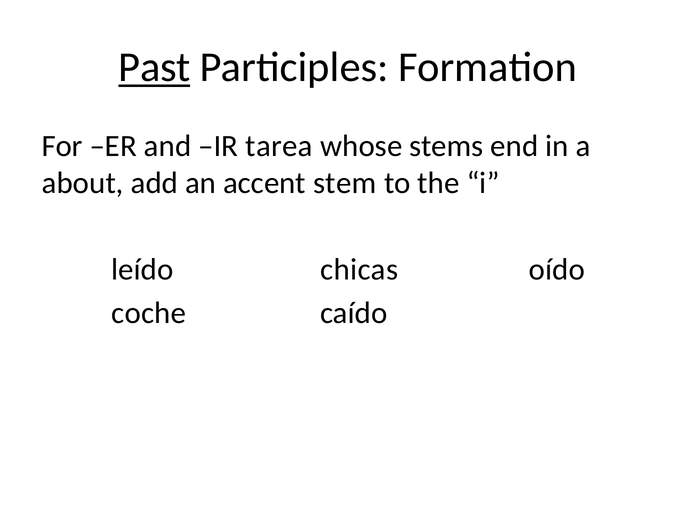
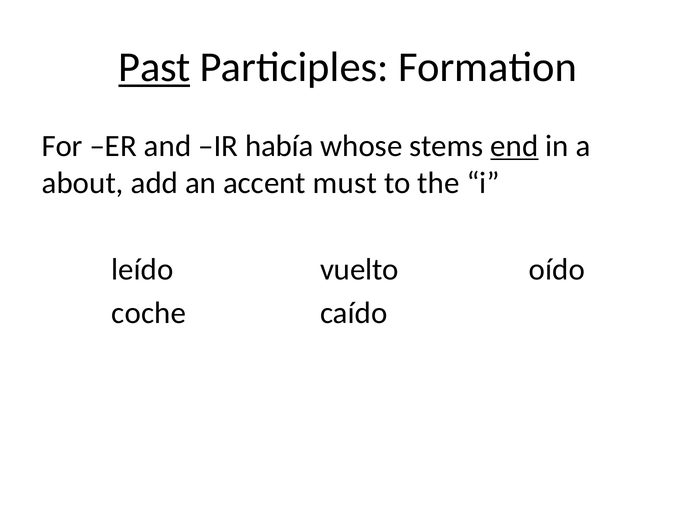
tarea: tarea -> había
end underline: none -> present
stem: stem -> must
chicas: chicas -> vuelto
